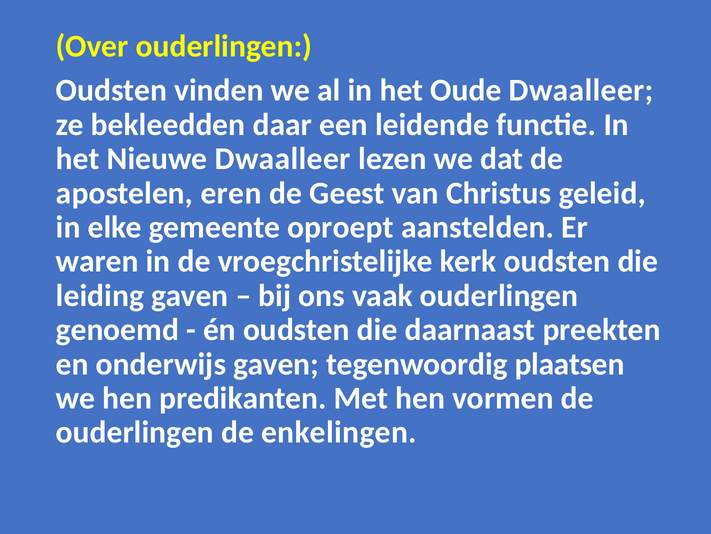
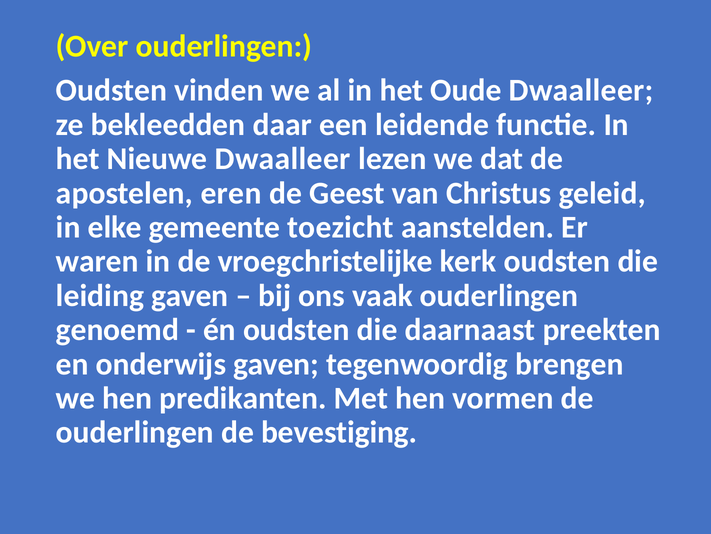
oproept: oproept -> toezicht
plaatsen: plaatsen -> brengen
enkelingen: enkelingen -> bevestiging
